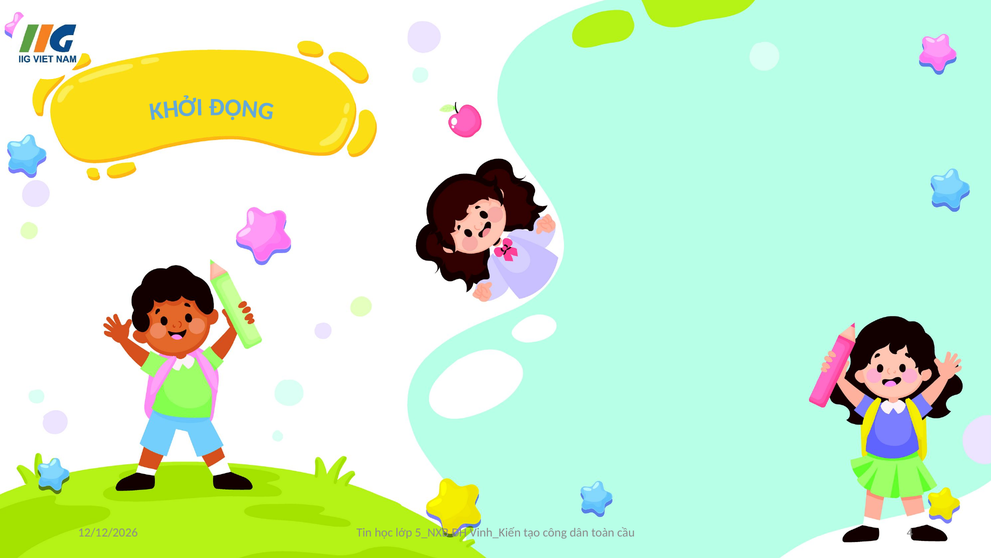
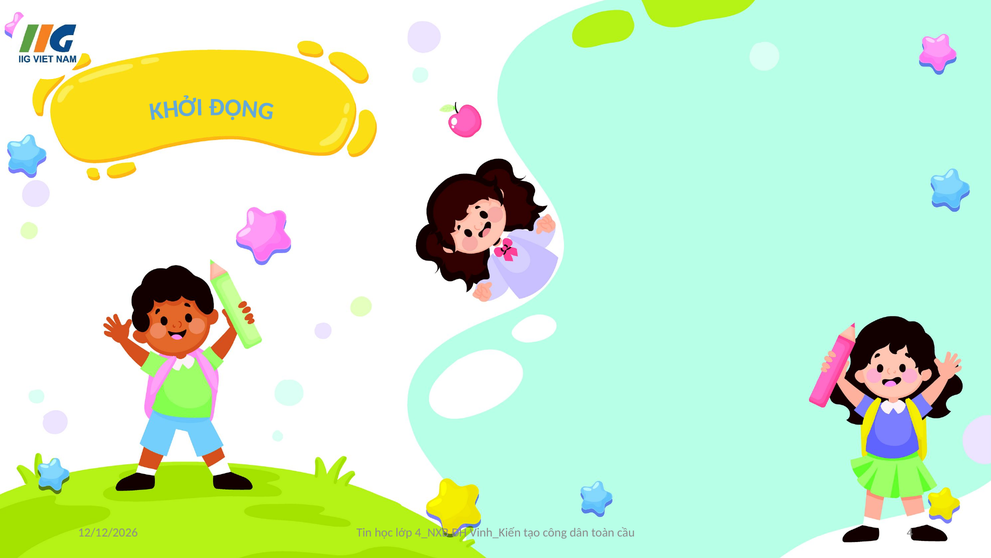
5_NXB: 5_NXB -> 4_NXB
